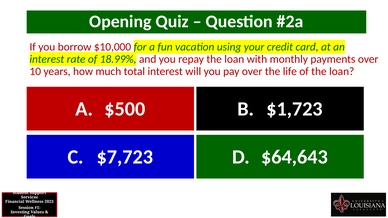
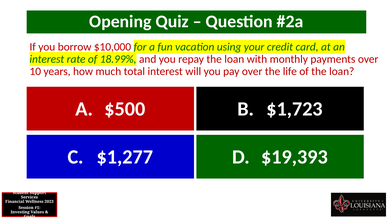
$7,723: $7,723 -> $1,277
$64,643: $64,643 -> $19,393
